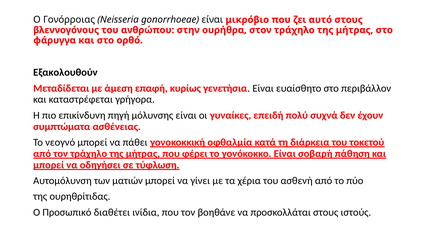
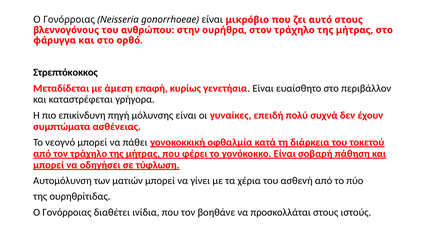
Εξακολουθούν: Εξακολουθούν -> Στρεπτόκοκκος
Προσωπικό at (67, 213): Προσωπικό -> Γονόρροιας
